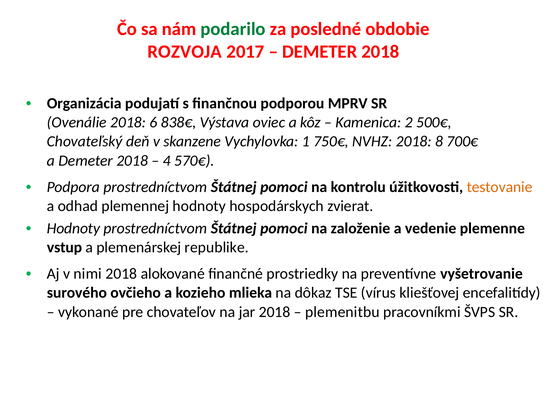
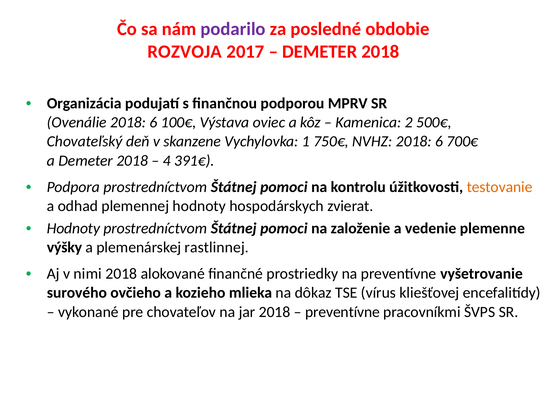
podarilo colour: green -> purple
838€: 838€ -> 100€
NVHZ 2018 8: 8 -> 6
570€: 570€ -> 391€
vstup: vstup -> výšky
republike: republike -> rastlinnej
plemenitbu at (342, 312): plemenitbu -> preventívne
